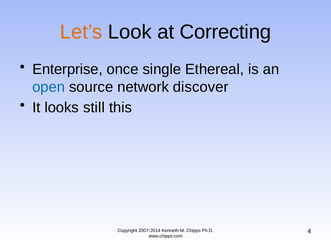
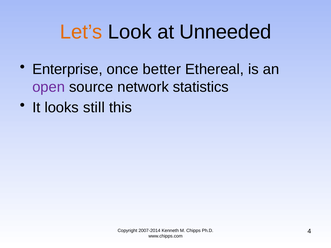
Correcting: Correcting -> Unneeded
single: single -> better
open colour: blue -> purple
discover: discover -> statistics
